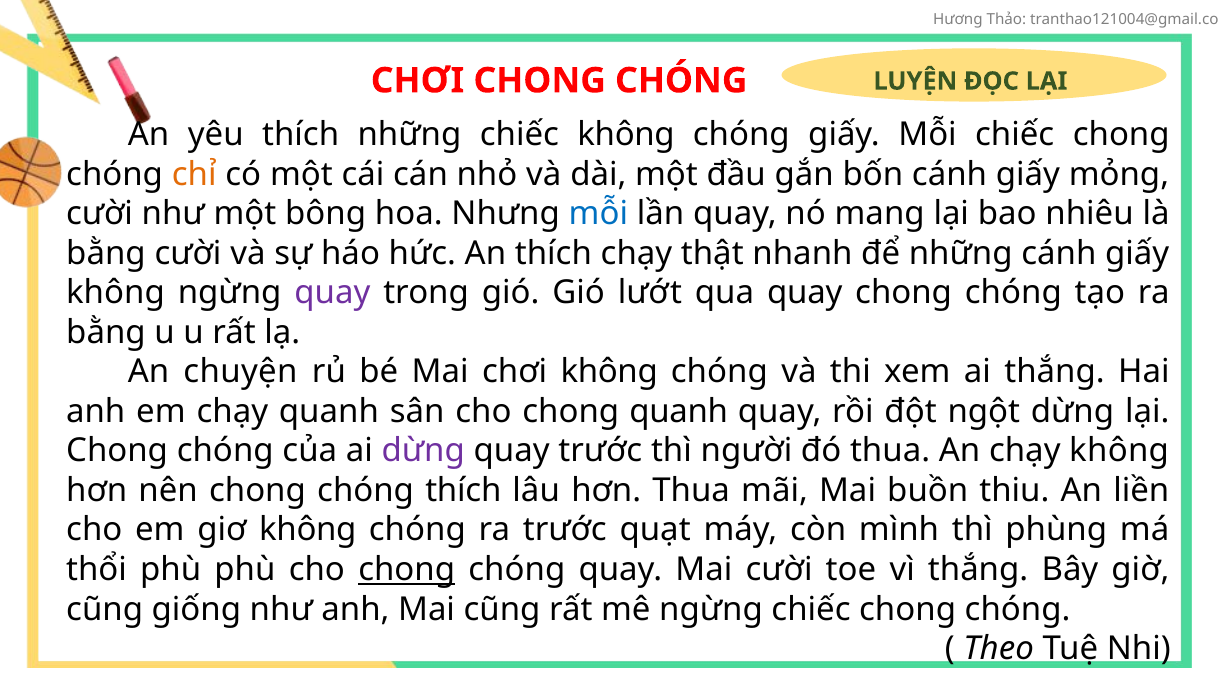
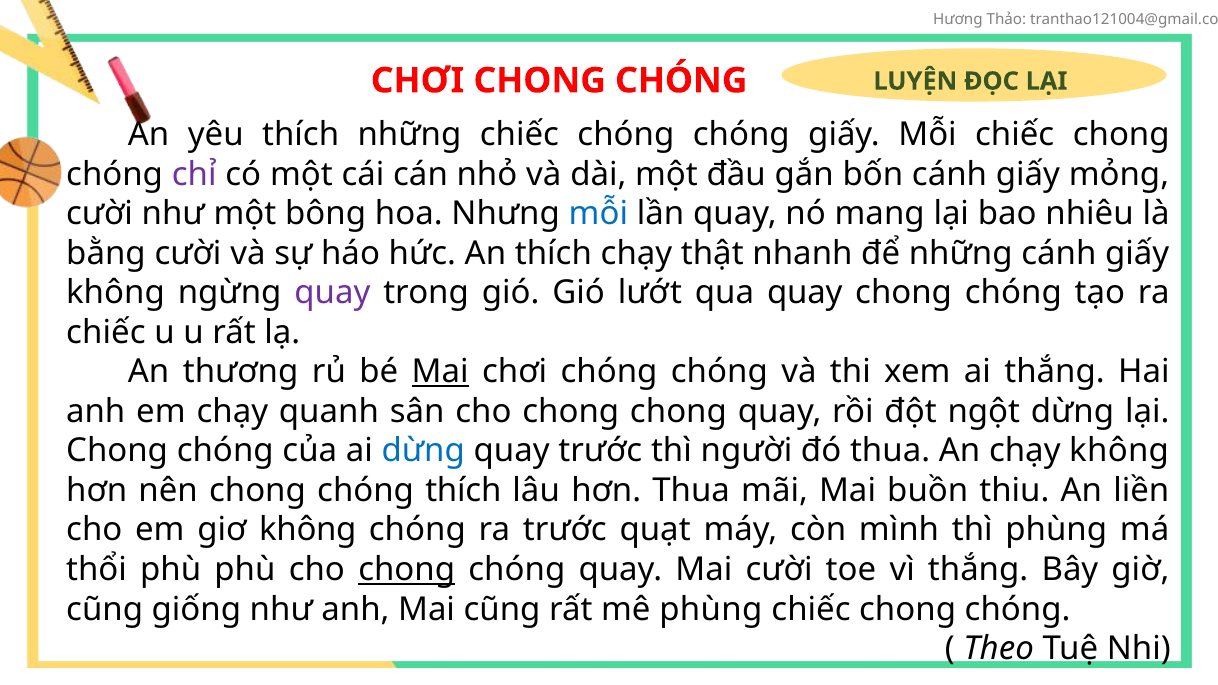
chiếc không: không -> chóng
chỉ colour: orange -> purple
bằng at (106, 332): bằng -> chiếc
chuyện: chuyện -> thương
Mai at (440, 372) underline: none -> present
chơi không: không -> chóng
chong quanh: quanh -> chong
dừng at (423, 451) colour: purple -> blue
mê ngừng: ngừng -> phùng
